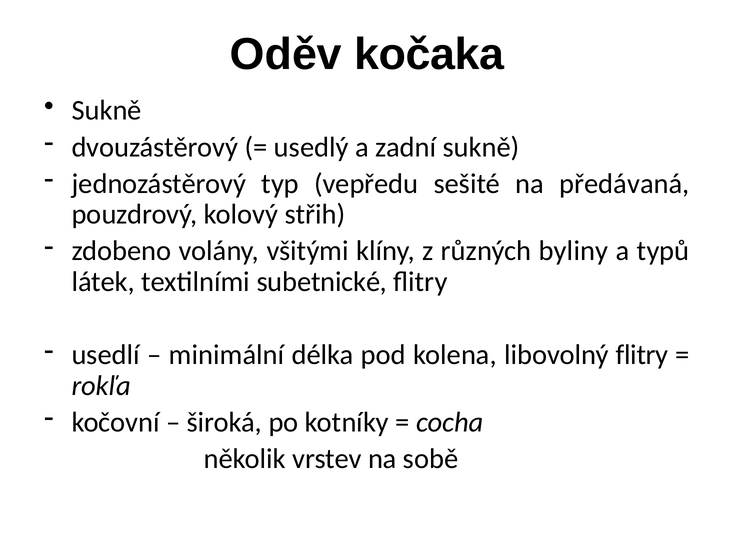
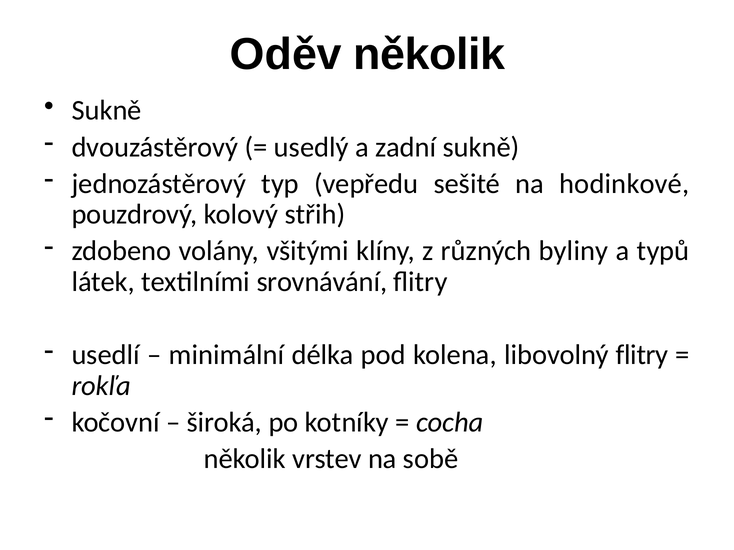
Oděv kočaka: kočaka -> několik
předávaná: předávaná -> hodinkové
subetnické: subetnické -> srovnávání
